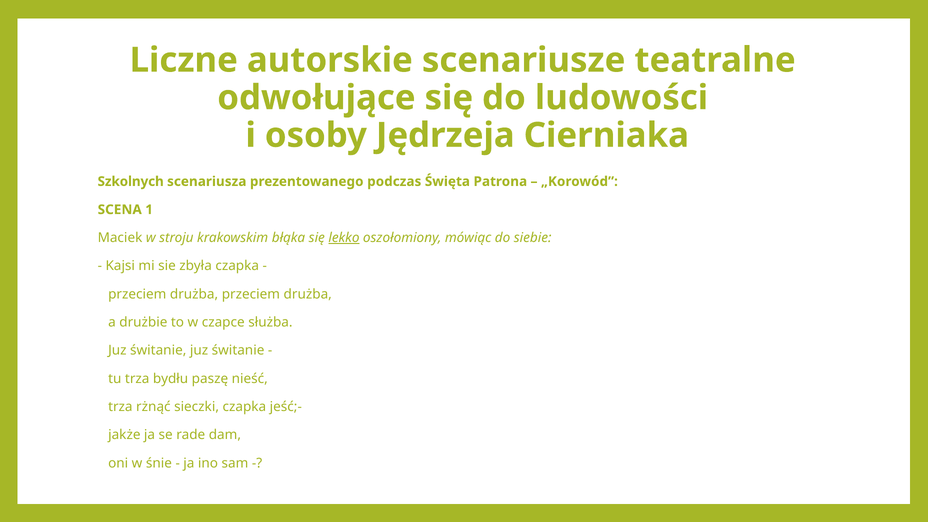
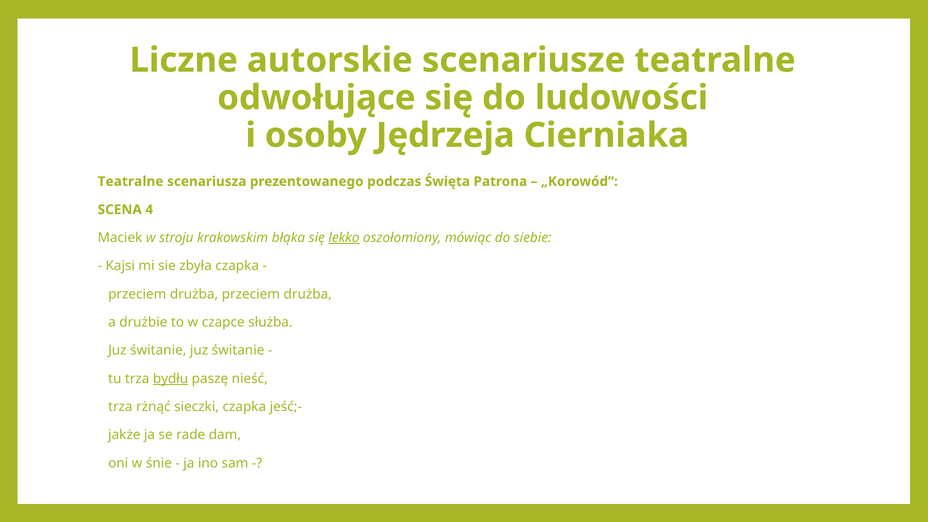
Szkolnych at (131, 181): Szkolnych -> Teatralne
1: 1 -> 4
bydłu underline: none -> present
